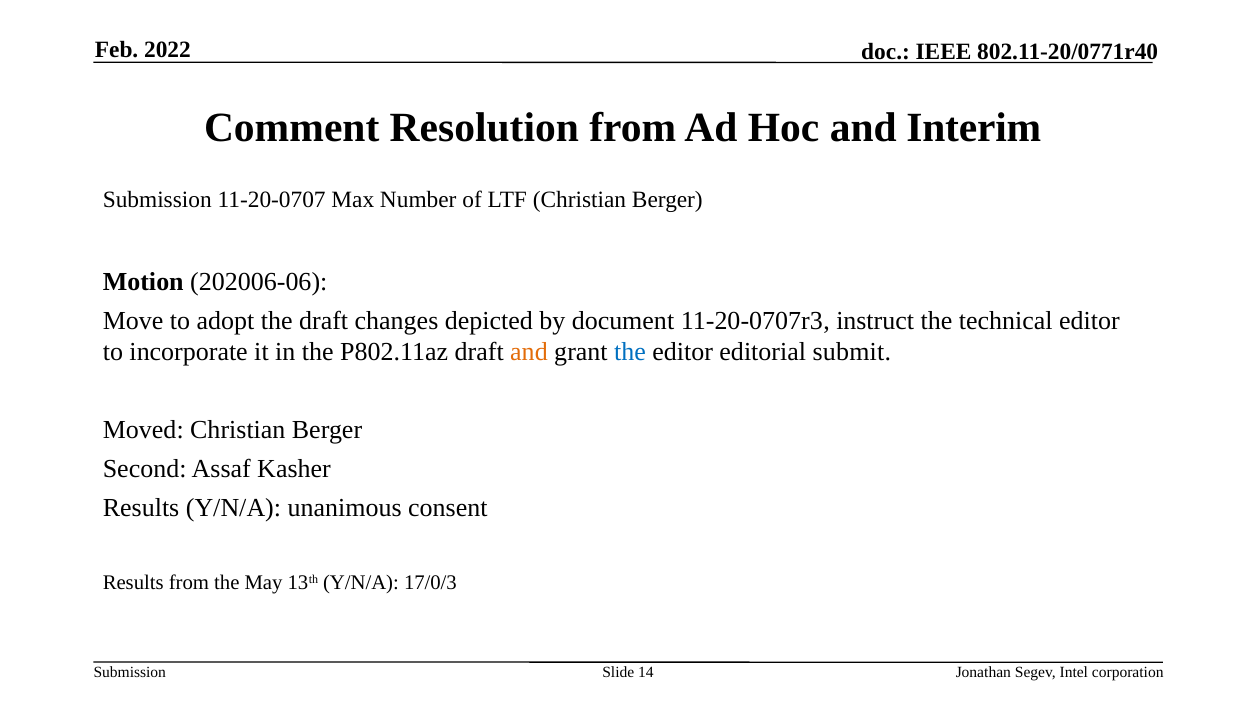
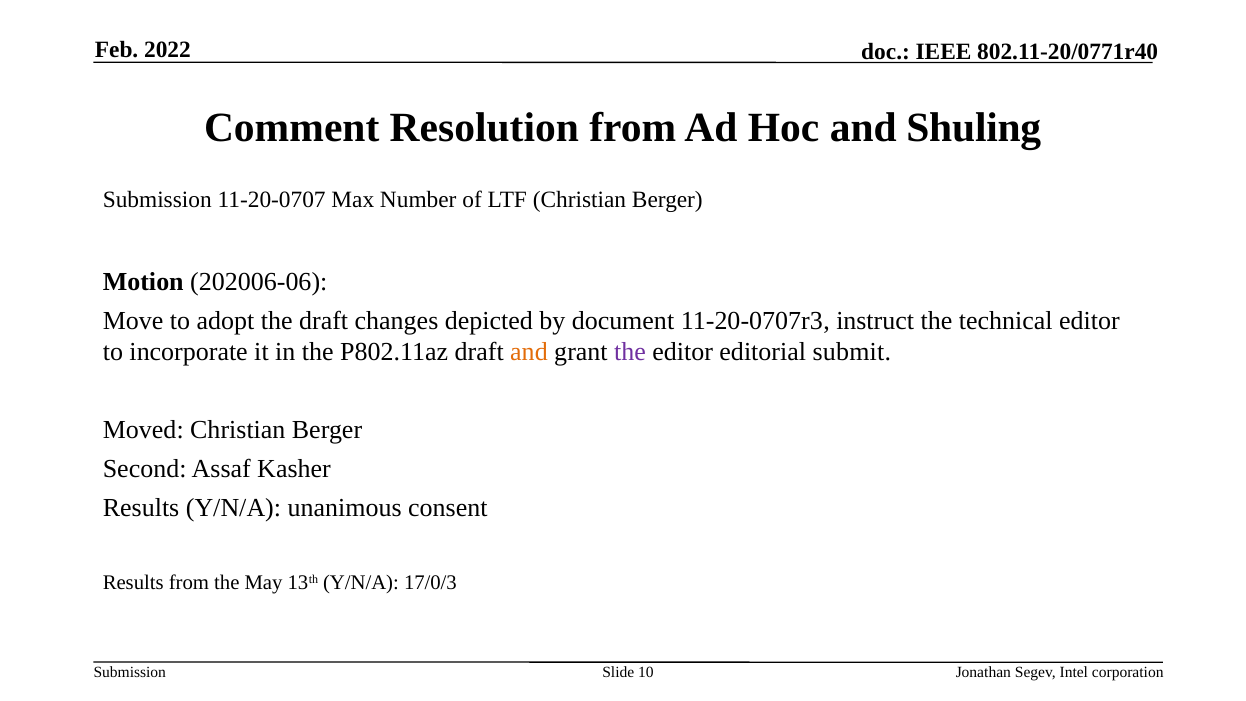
Interim: Interim -> Shuling
the at (630, 352) colour: blue -> purple
14: 14 -> 10
